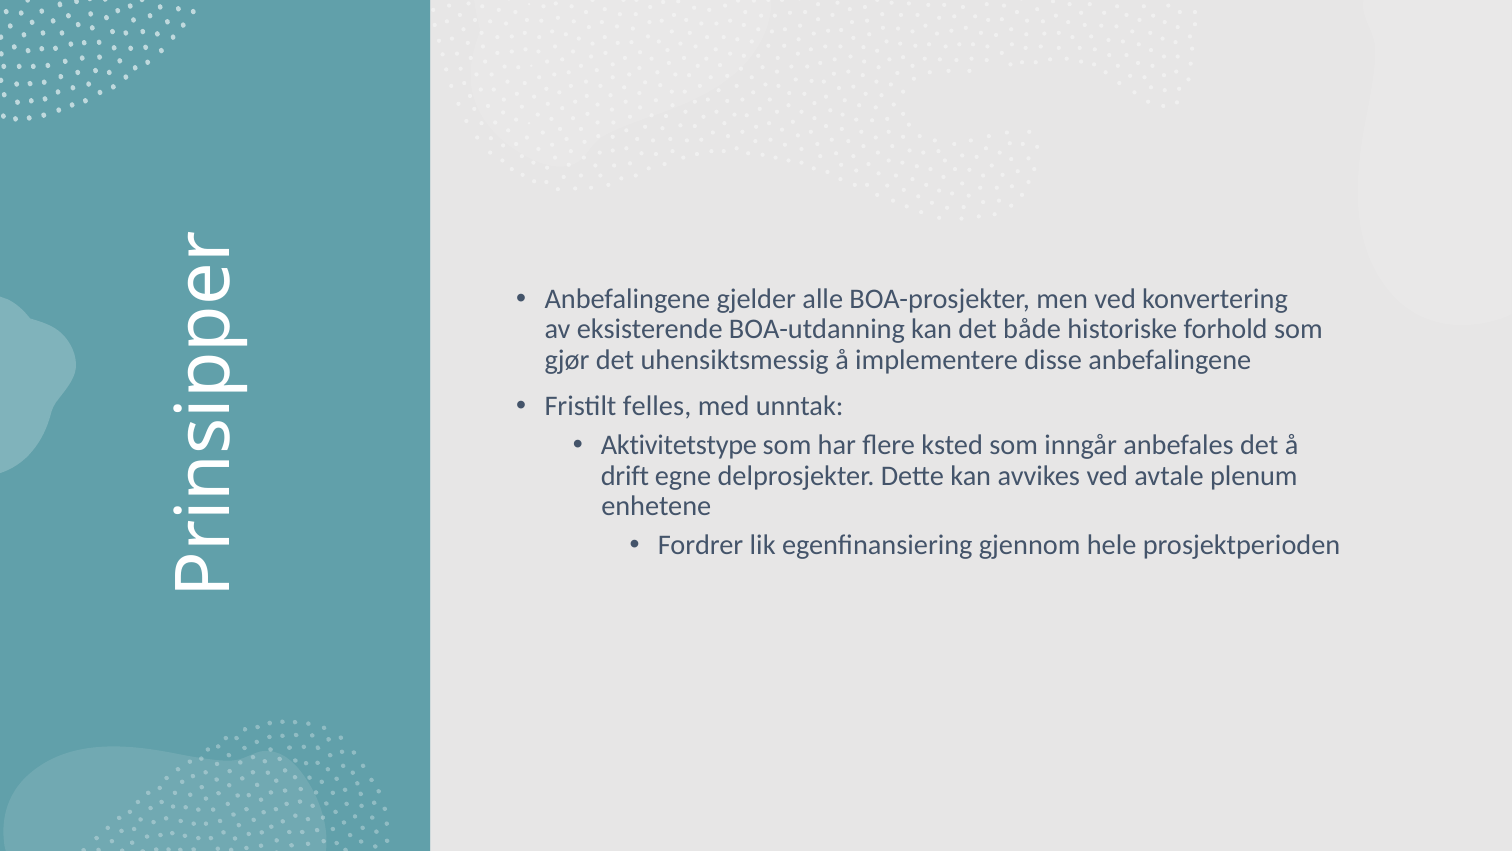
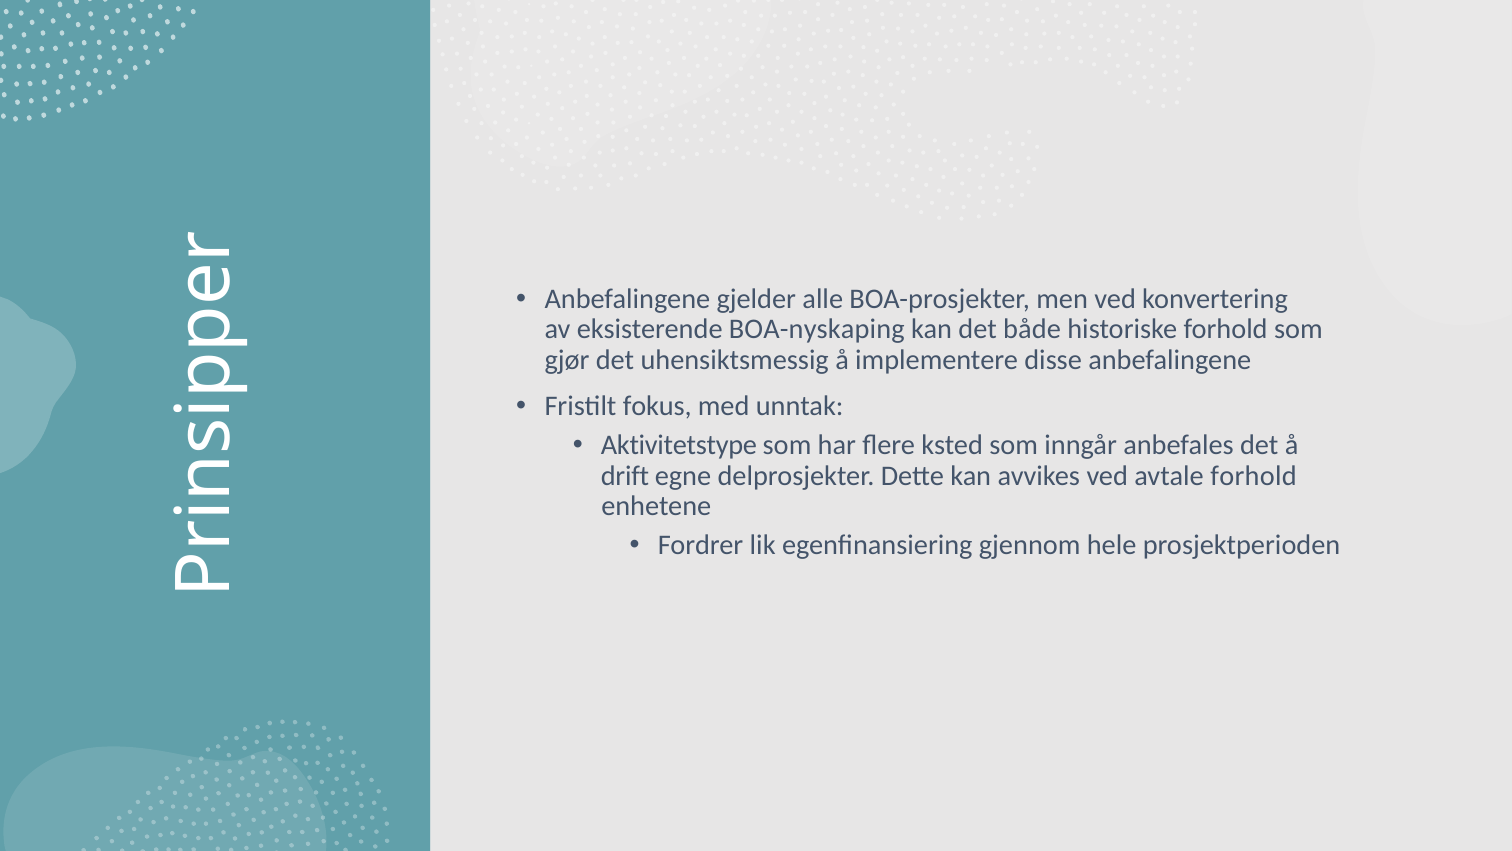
BOA-utdanning: BOA-utdanning -> BOA-nyskaping
felles: felles -> fokus
avtale plenum: plenum -> forhold
